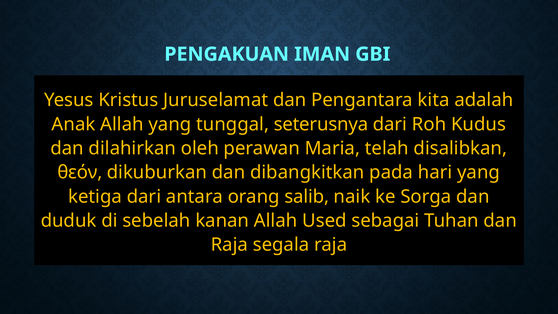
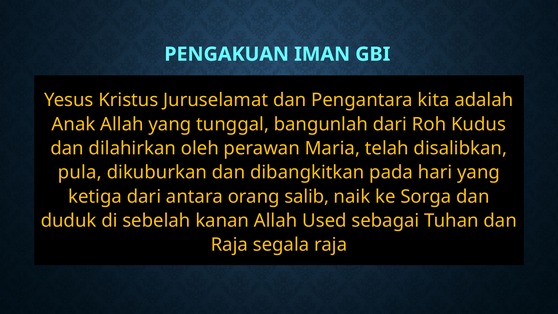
seterusnya: seterusnya -> bangunlah
θεόν: θεόν -> pula
